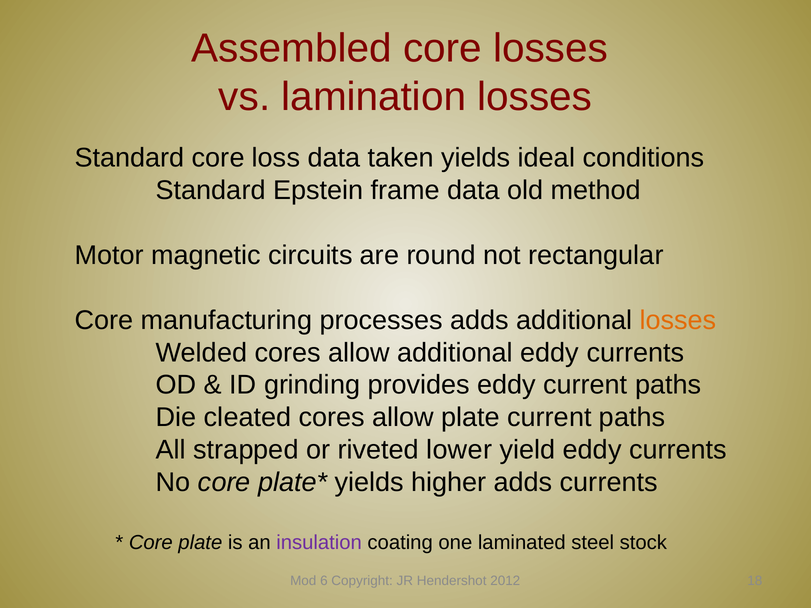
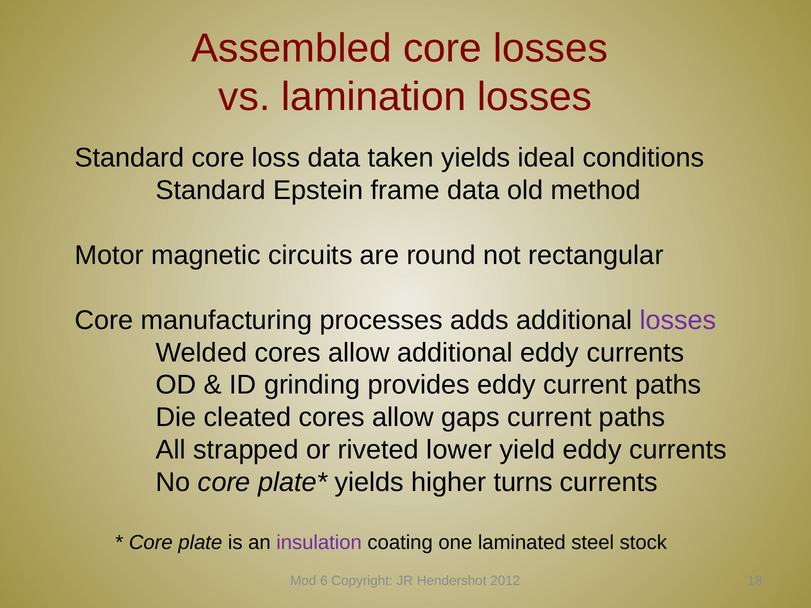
losses at (678, 320) colour: orange -> purple
allow plate: plate -> gaps
higher adds: adds -> turns
